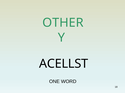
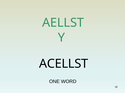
OTHER: OTHER -> AELLST
